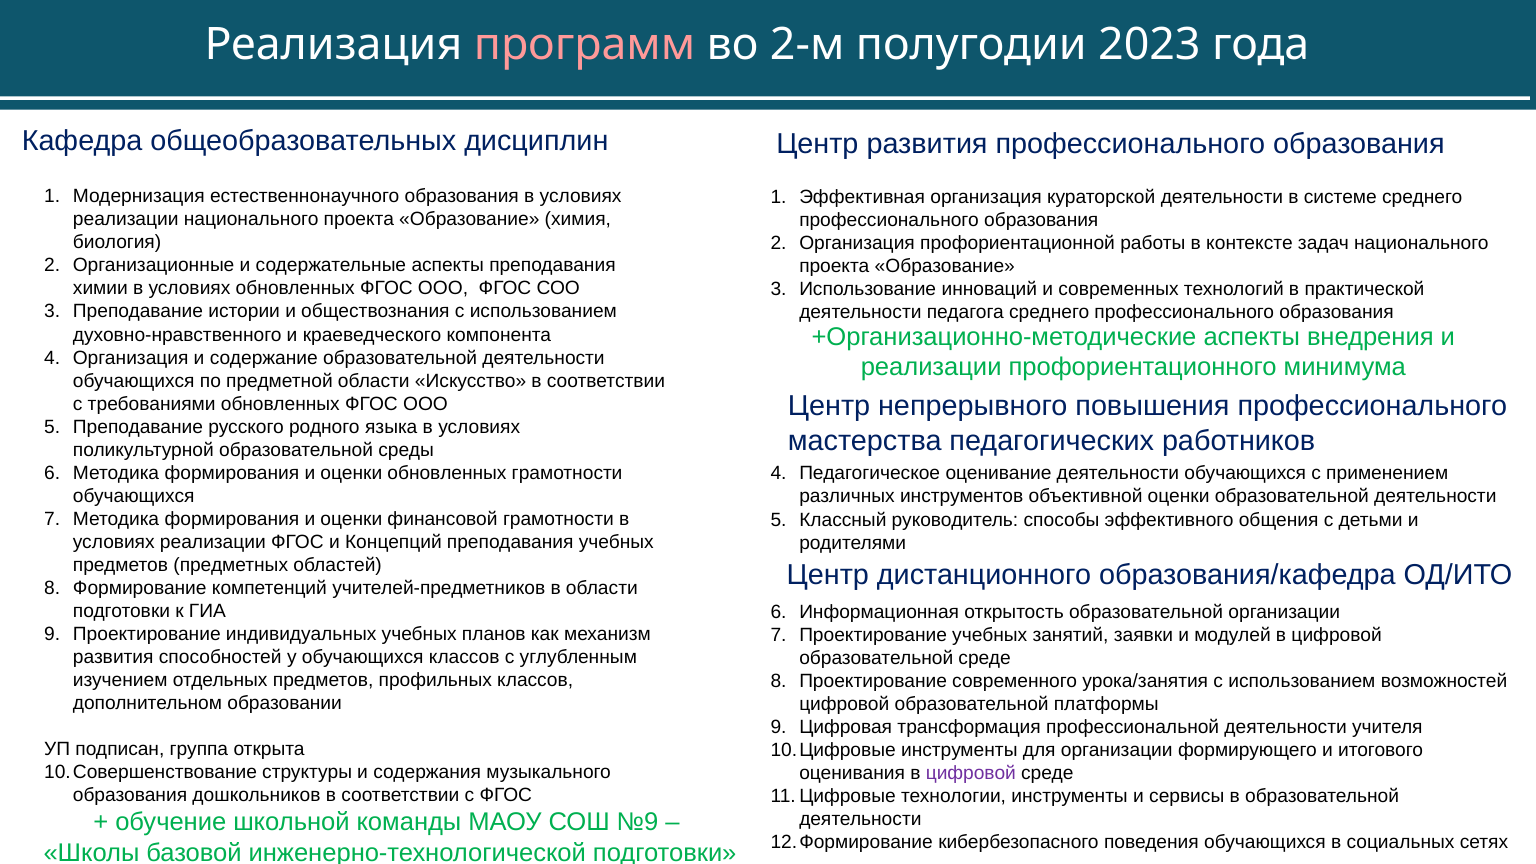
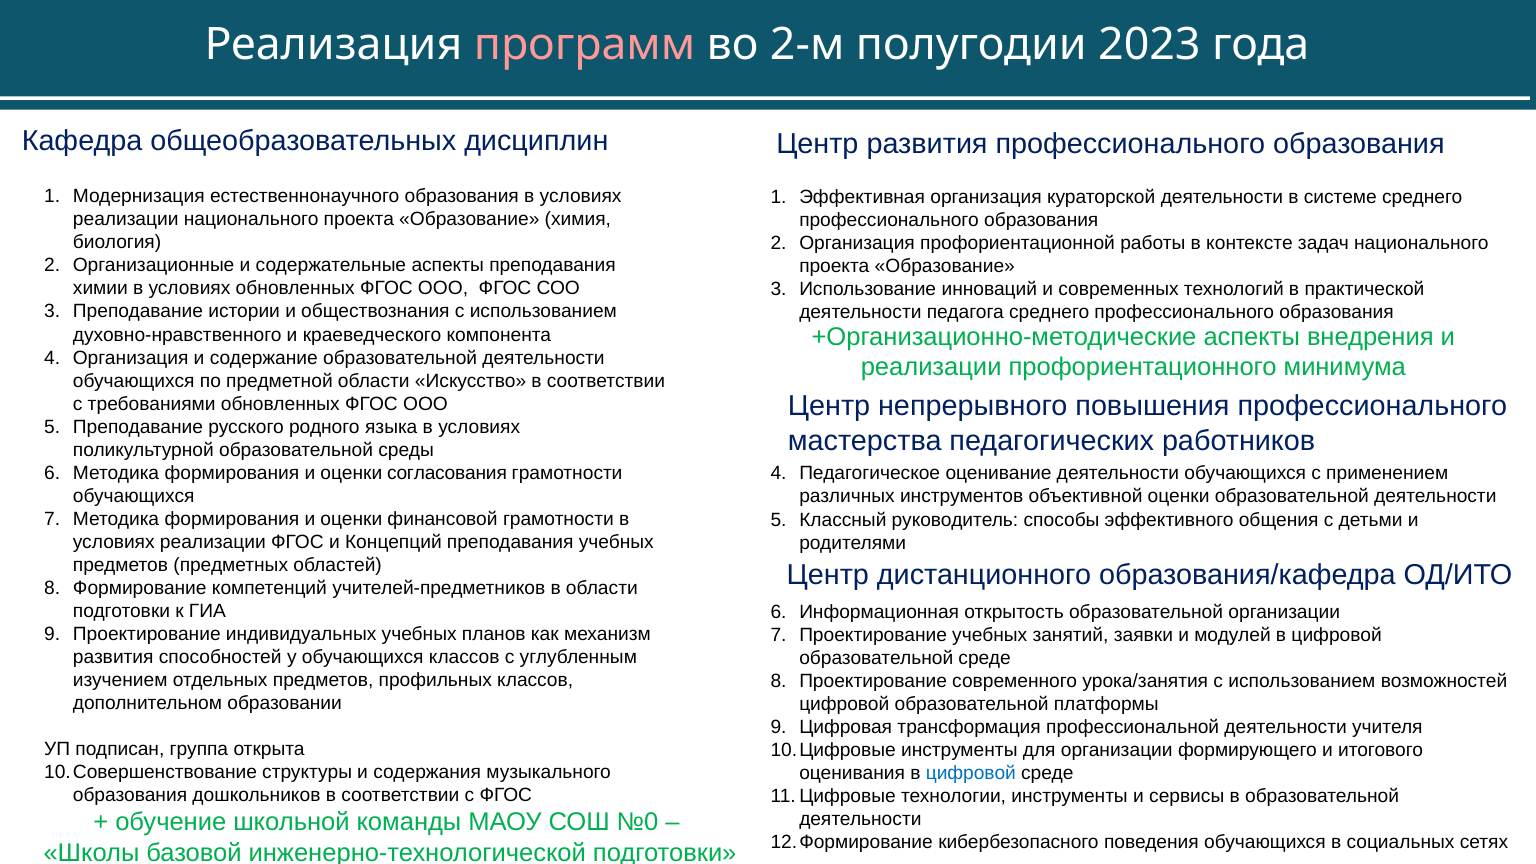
оценки обновленных: обновленных -> согласования
цифровой at (971, 773) colour: purple -> blue
№9: №9 -> №0
